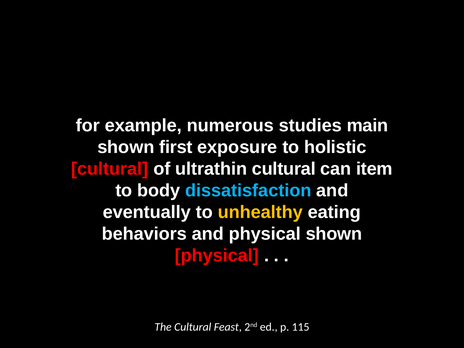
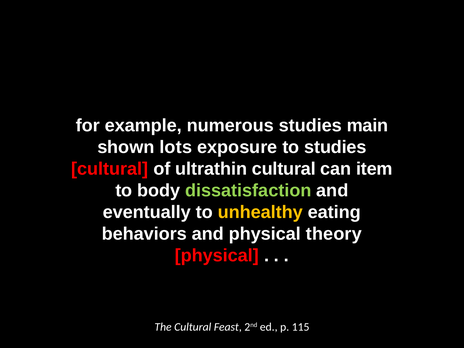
first: first -> lots
to holistic: holistic -> studies
dissatisfaction colour: light blue -> light green
physical shown: shown -> theory
